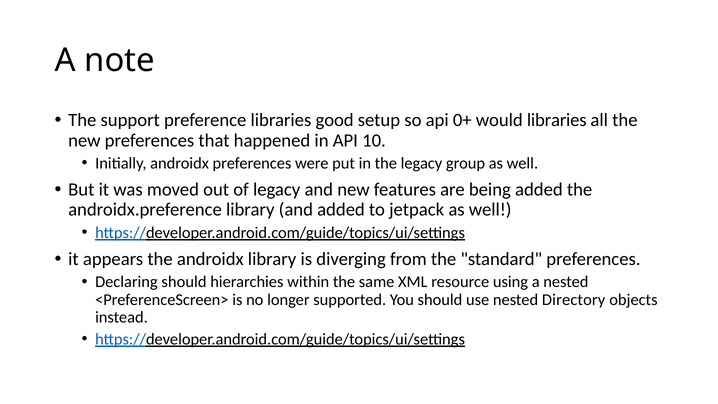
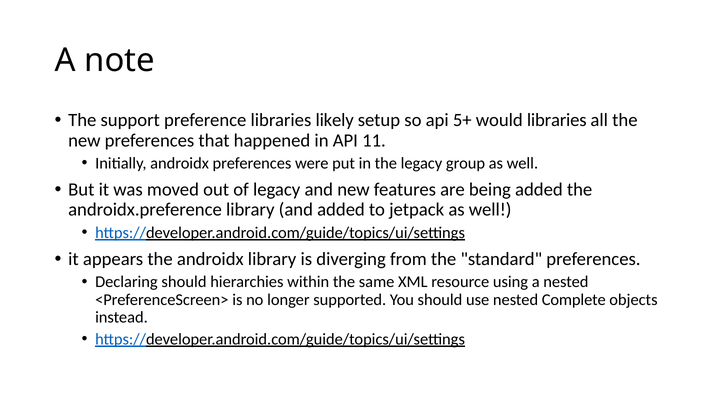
good: good -> likely
0+: 0+ -> 5+
10: 10 -> 11
Directory: Directory -> Complete
